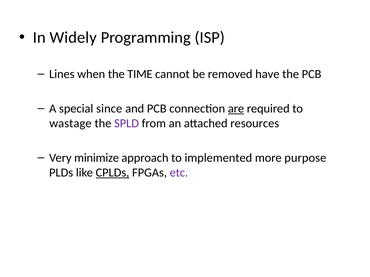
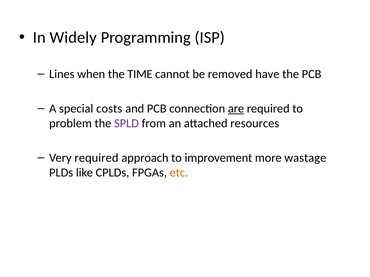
since: since -> costs
wastage: wastage -> problem
Very minimize: minimize -> required
implemented: implemented -> improvement
purpose: purpose -> wastage
CPLDs underline: present -> none
etc colour: purple -> orange
